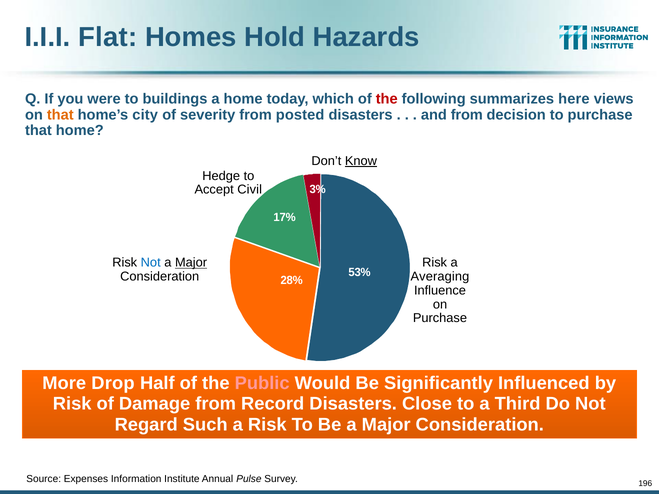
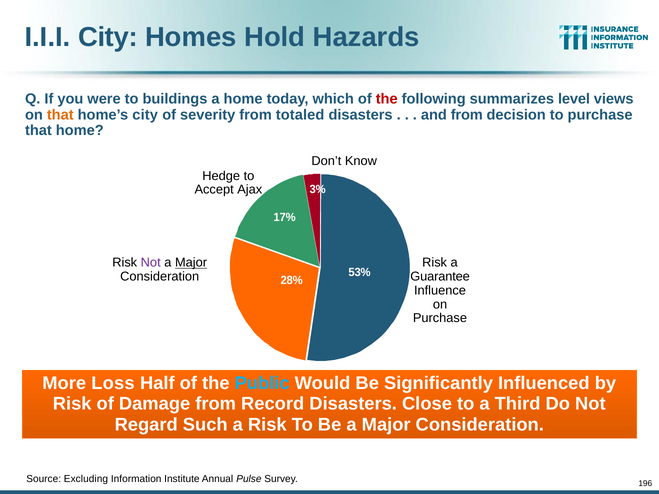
I.I.I Flat: Flat -> City
here: here -> level
posted: posted -> totaled
Know underline: present -> none
Civil: Civil -> Ajax
Not at (151, 263) colour: blue -> purple
Averaging: Averaging -> Guarantee
Drop: Drop -> Loss
Public colour: pink -> light blue
Expenses: Expenses -> Excluding
